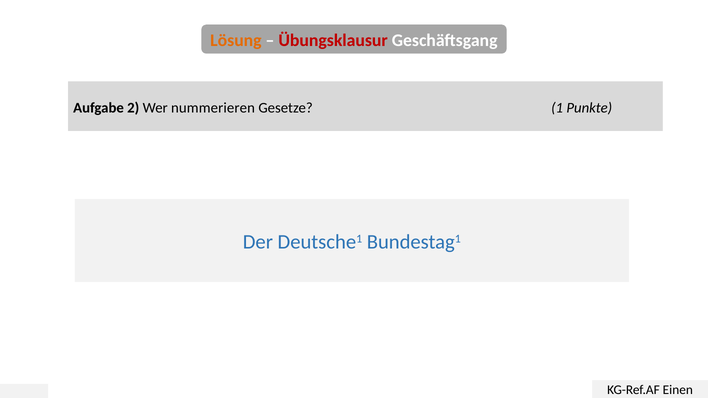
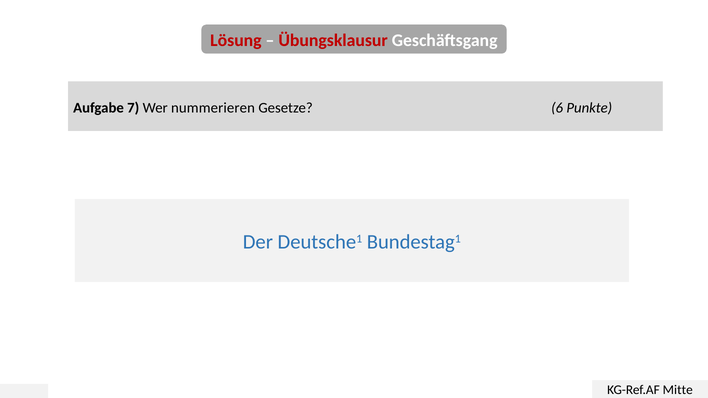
Lösung colour: orange -> red
2: 2 -> 7
1: 1 -> 6
Einen: Einen -> Mitte
